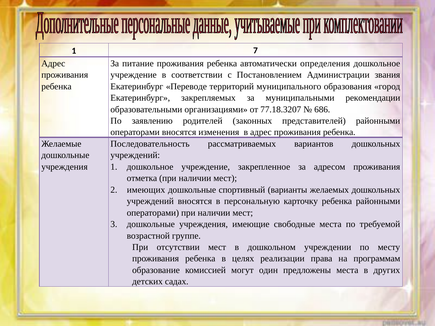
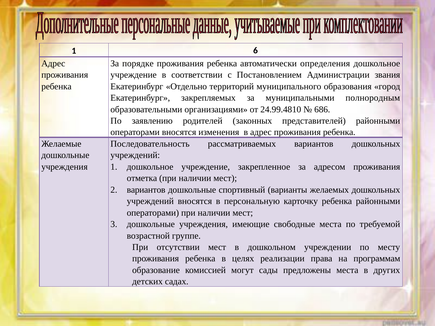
7: 7 -> 6
питание: питание -> порядке
Переводе: Переводе -> Отдельно
рекомендации: рекомендации -> полнородным
77.18.3207: 77.18.3207 -> 24.99.4810
2 имеющих: имеющих -> вариантов
один: один -> сады
